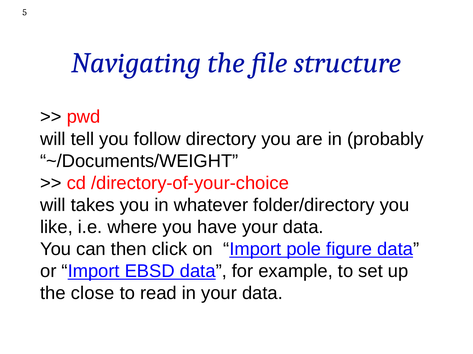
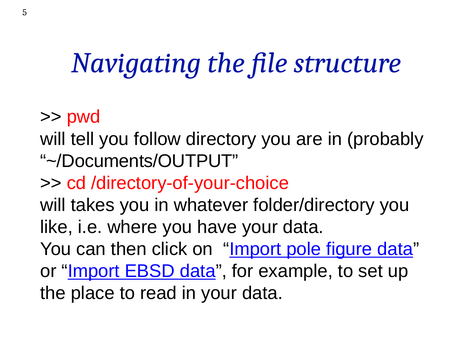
~/Documents/WEIGHT: ~/Documents/WEIGHT -> ~/Documents/OUTPUT
close: close -> place
